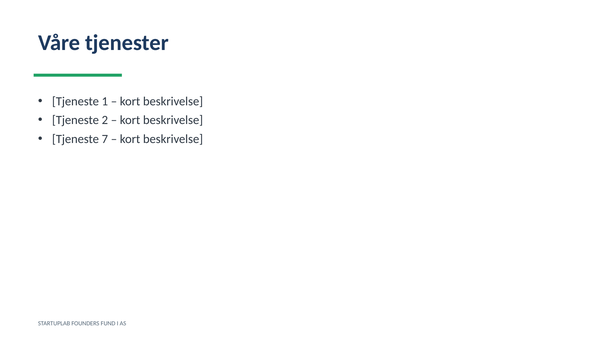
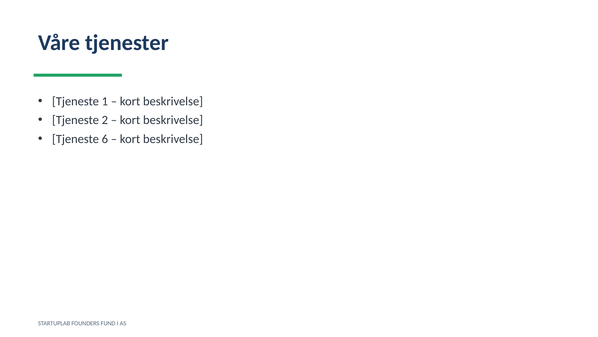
7: 7 -> 6
